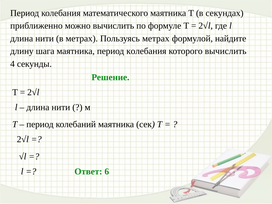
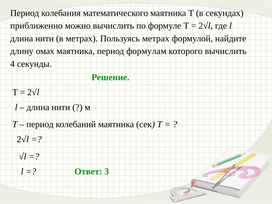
шага: шага -> омах
маятника период колебания: колебания -> формулам
6: 6 -> 3
